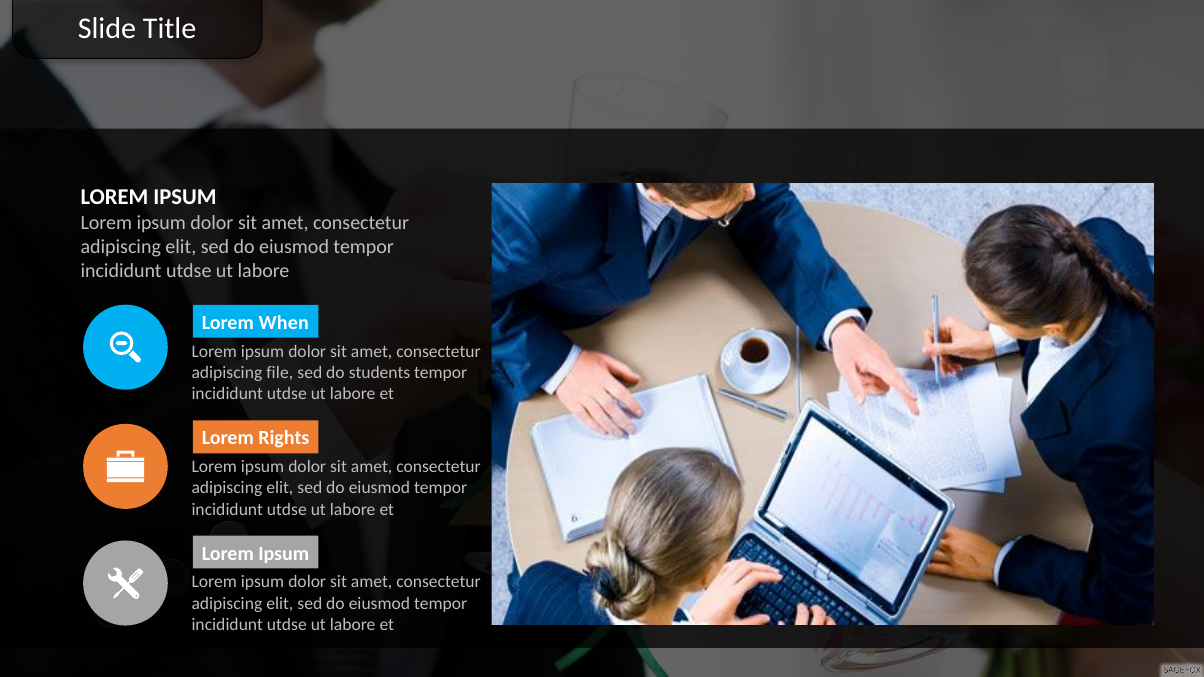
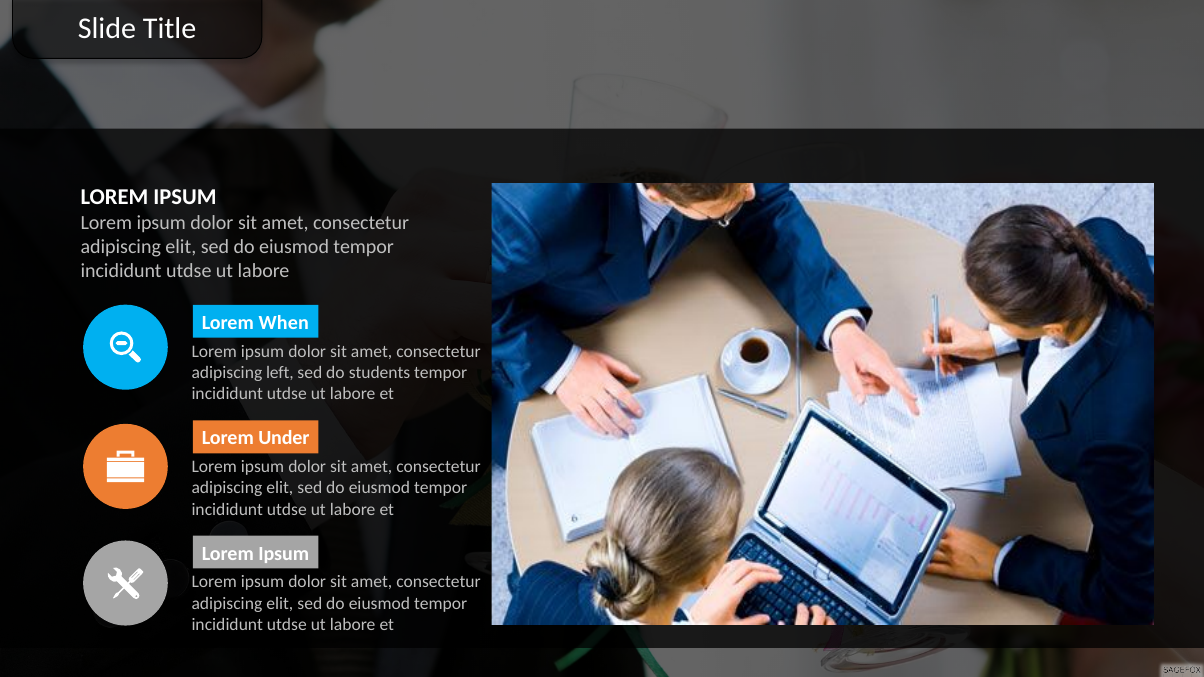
file: file -> left
Rights: Rights -> Under
